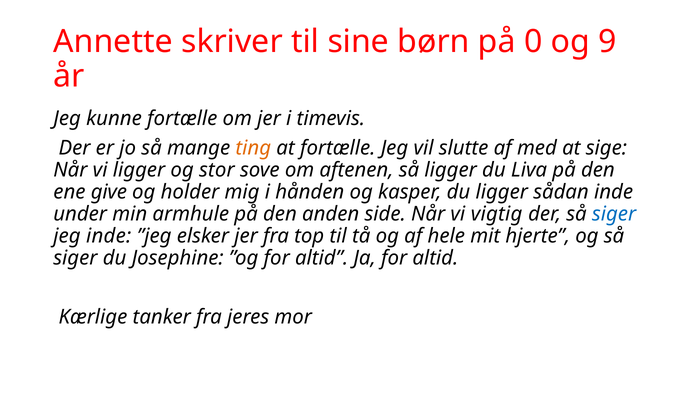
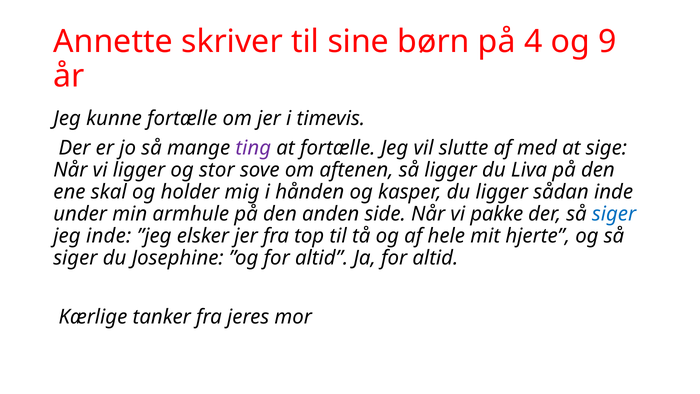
0: 0 -> 4
ting colour: orange -> purple
give: give -> skal
vigtig: vigtig -> pakke
